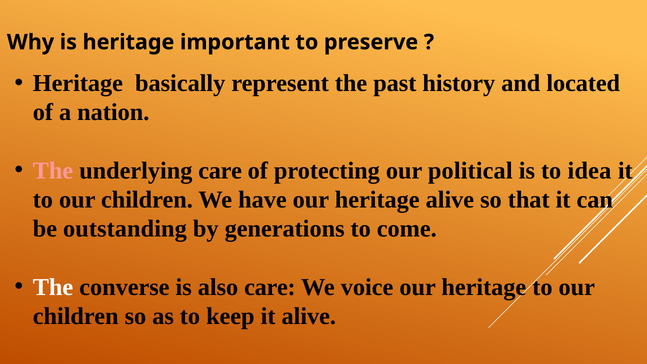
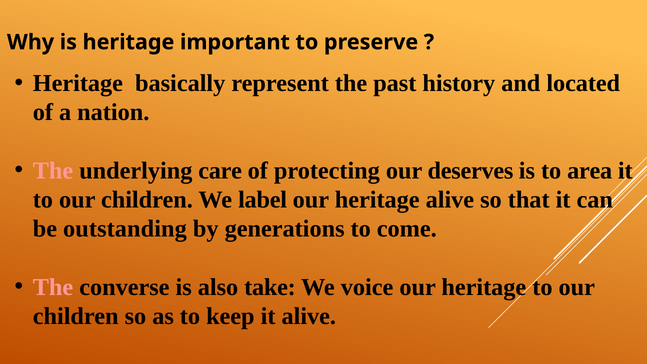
political: political -> deserves
idea: idea -> area
have: have -> label
The at (53, 287) colour: white -> pink
also care: care -> take
